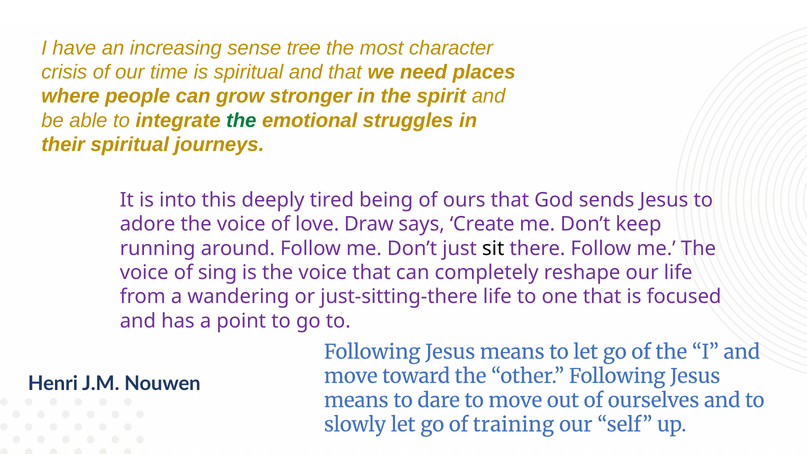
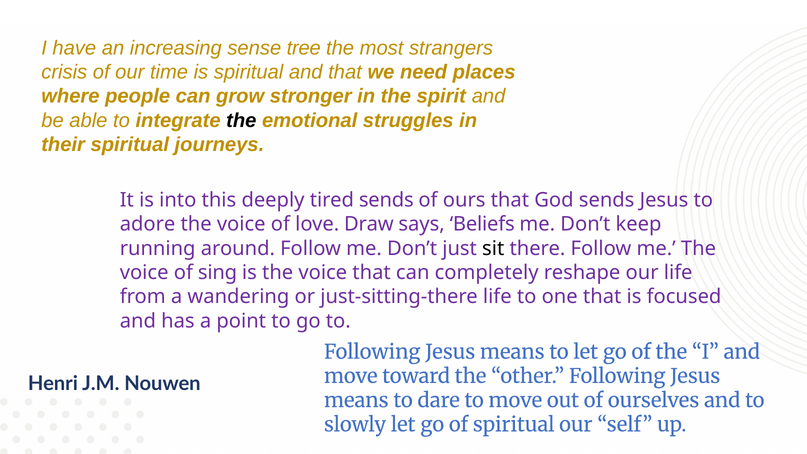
character: character -> strangers
the at (241, 120) colour: green -> black
tired being: being -> sends
Create: Create -> Beliefs
of training: training -> spiritual
